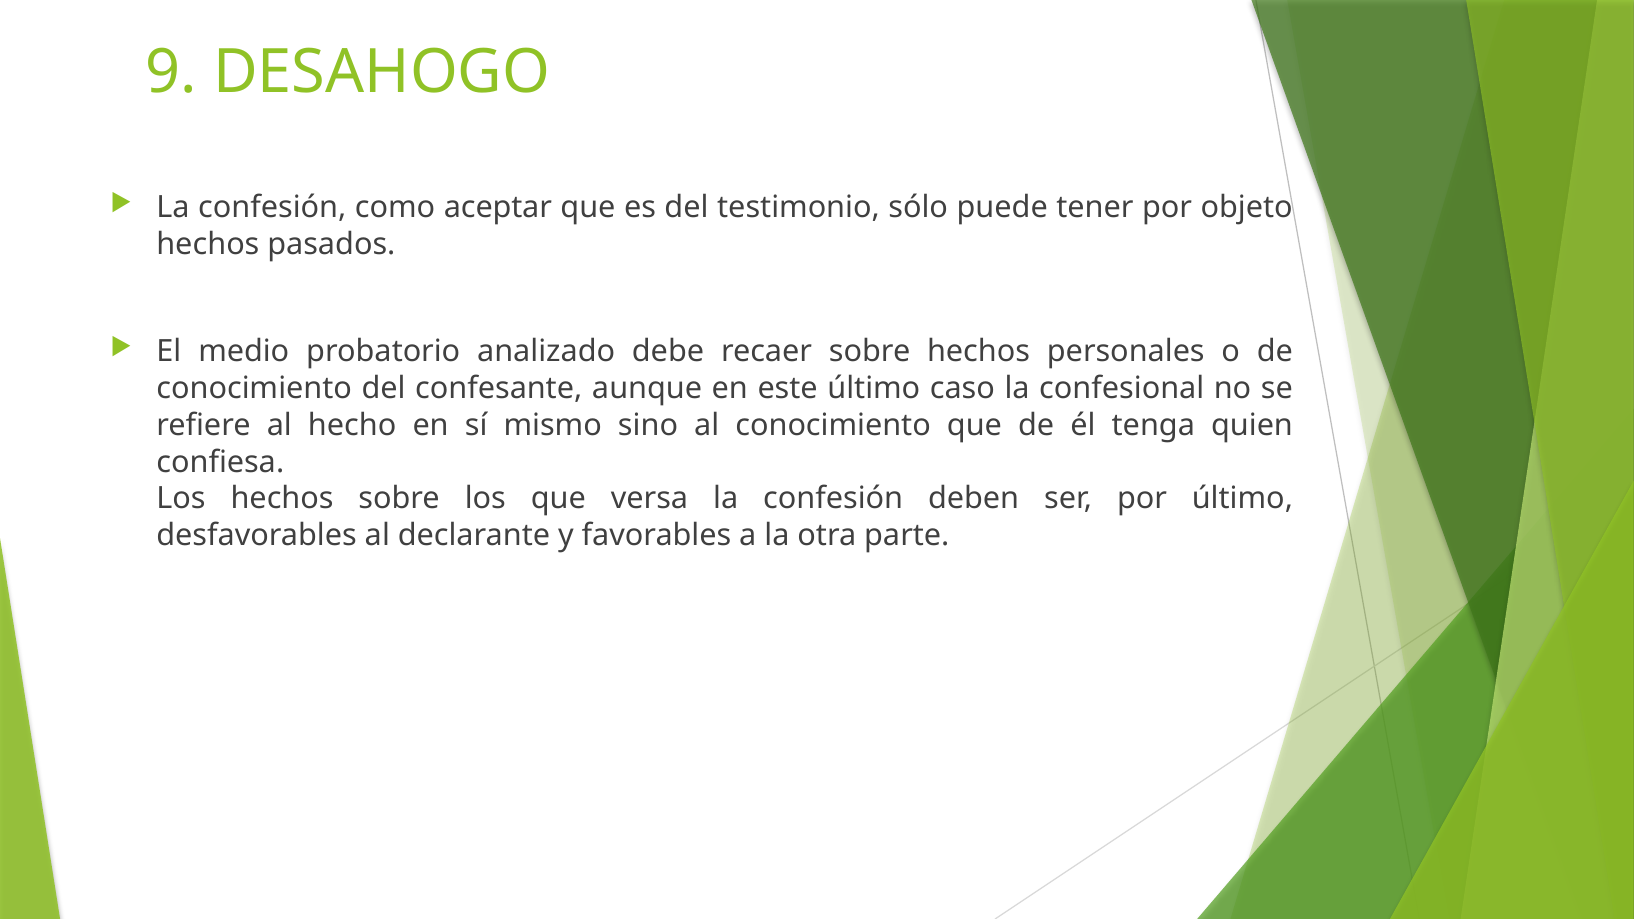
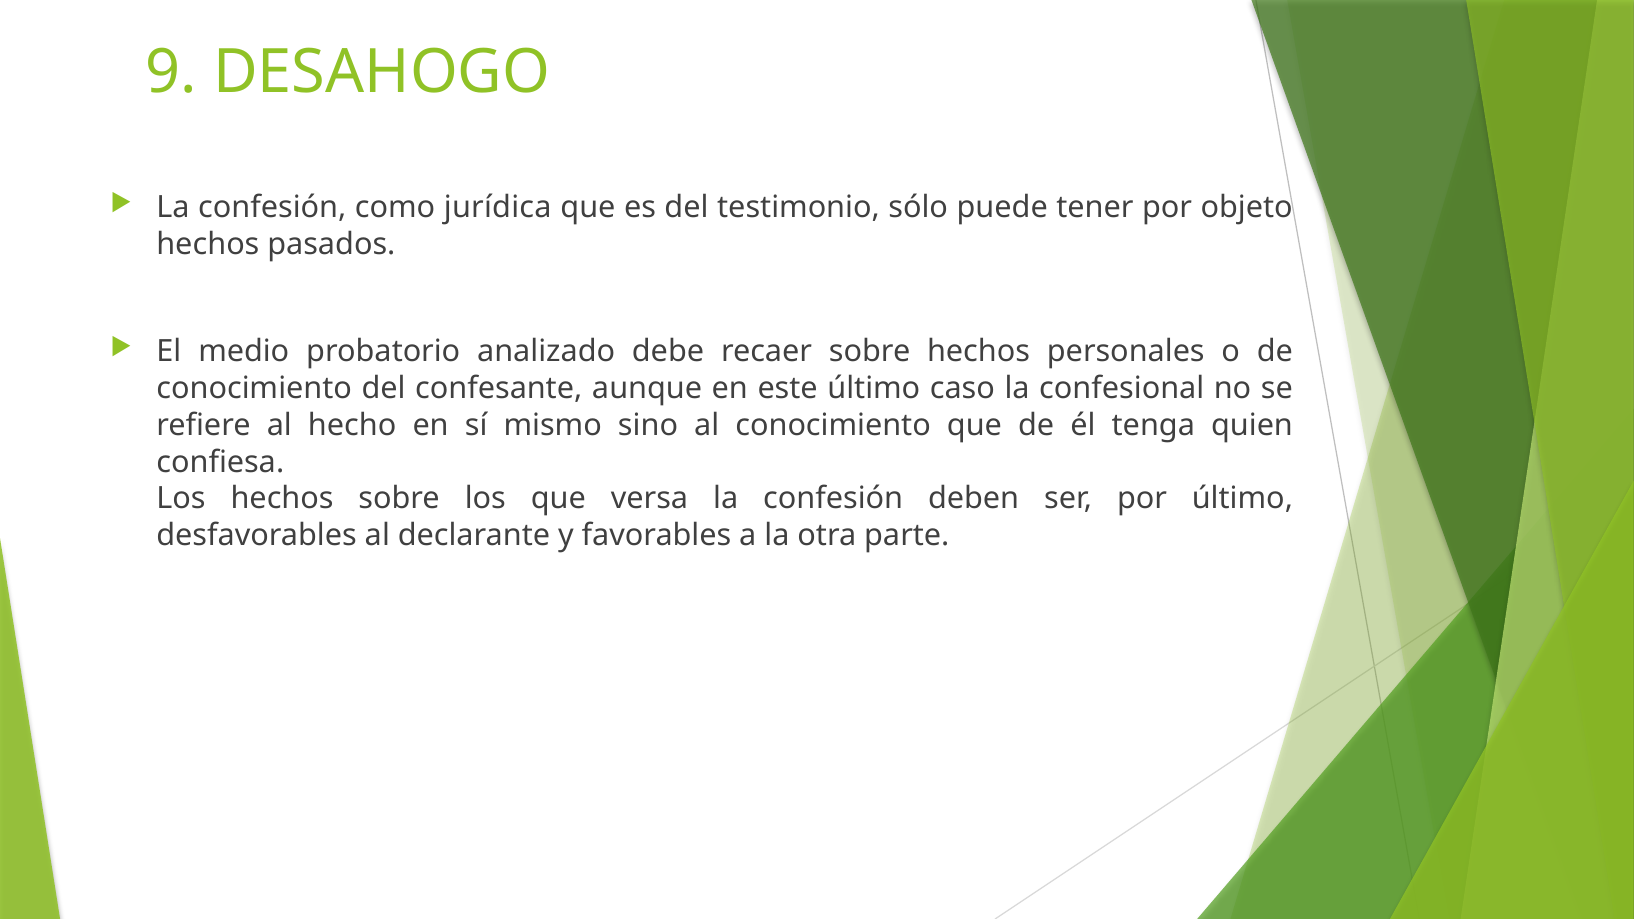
aceptar: aceptar -> jurídica
